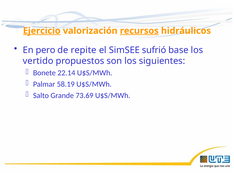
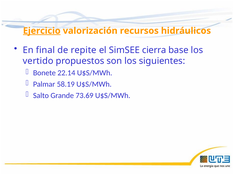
recursos underline: present -> none
pero: pero -> final
sufrió: sufrió -> cierra
